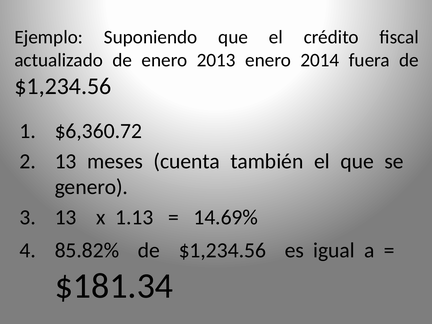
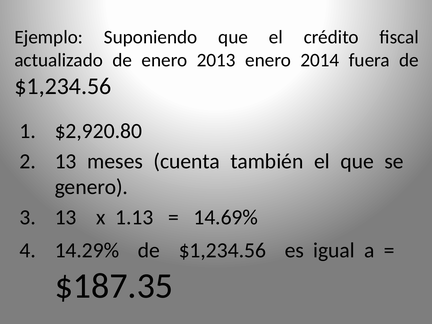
$6,360.72: $6,360.72 -> $2,920.80
85.82%: 85.82% -> 14.29%
$181.34: $181.34 -> $187.35
